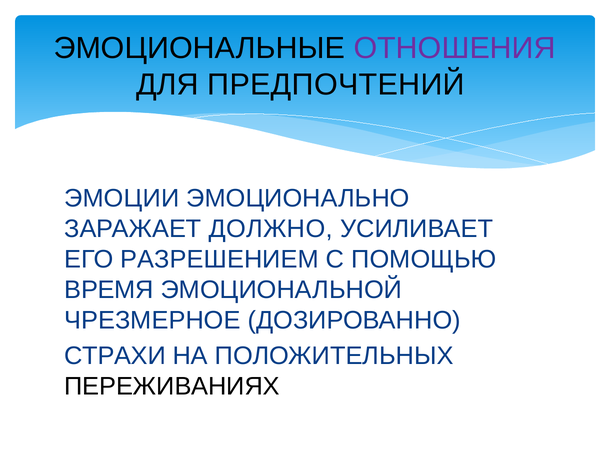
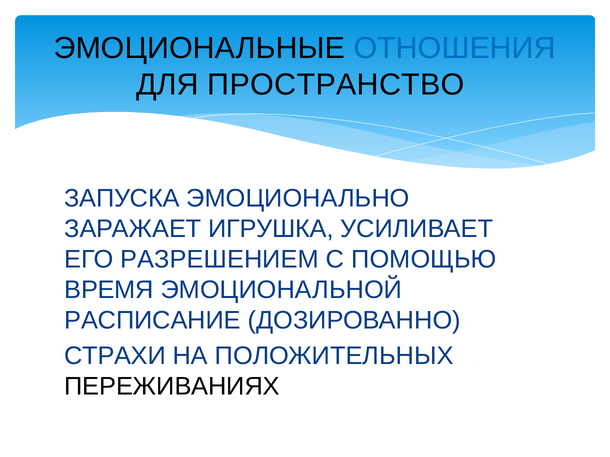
ОТНОШЕНИЯ colour: purple -> blue
ПРЕДПОЧТЕНИЙ: ПРЕДПОЧТЕНИЙ -> ПРОСТРАНСТВО
ЭМОЦИИ: ЭМОЦИИ -> ЗАПУСКА
ДОЛЖНО: ДОЛЖНО -> ИГРУШКА
ЧРЕЗМЕРНОЕ: ЧРЕЗМЕРНОЕ -> РАСПИСАНИЕ
